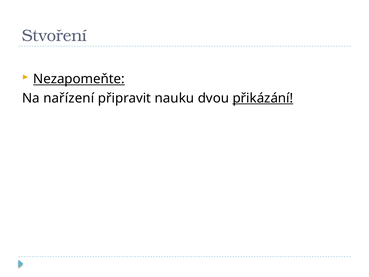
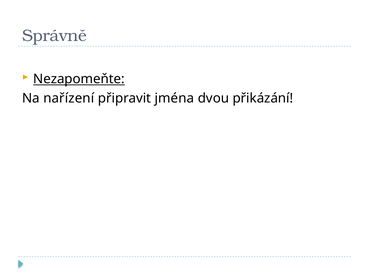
Stvoření: Stvoření -> Správně
nauku: nauku -> jména
přikázání underline: present -> none
